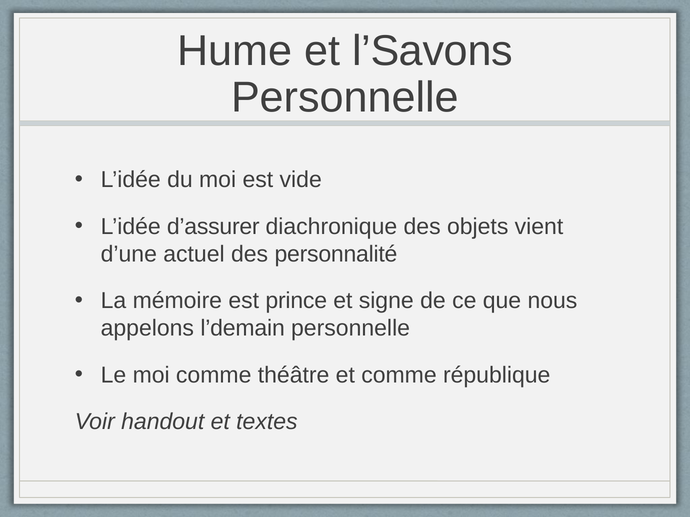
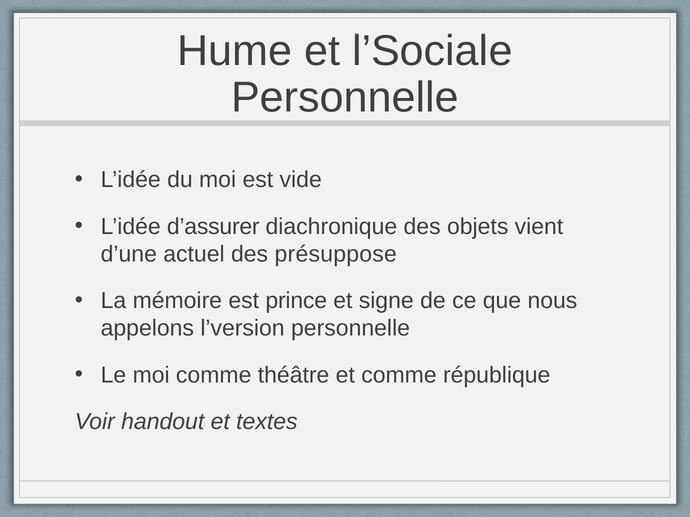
l’Savons: l’Savons -> l’Sociale
personnalité: personnalité -> présuppose
l’demain: l’demain -> l’version
